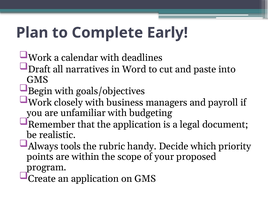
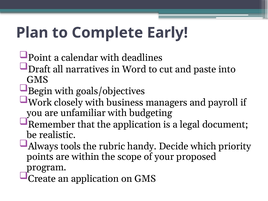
Work at (40, 58): Work -> Point
